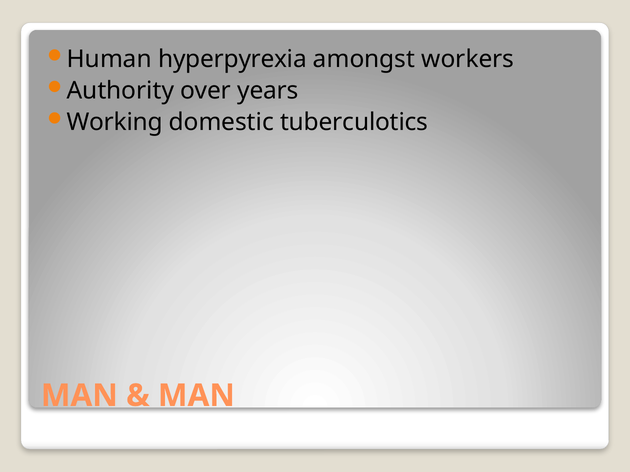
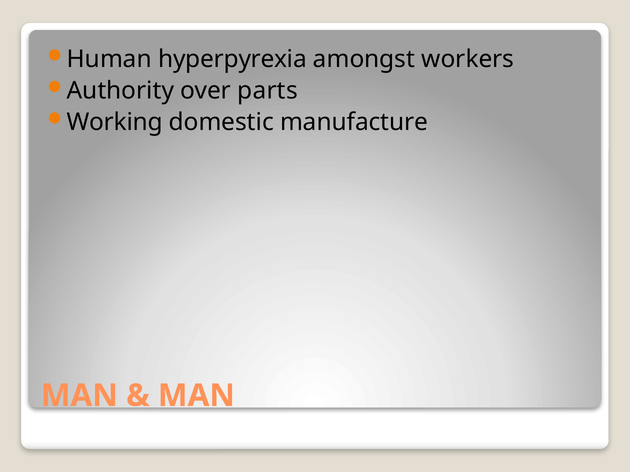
years: years -> parts
tuberculotics: tuberculotics -> manufacture
